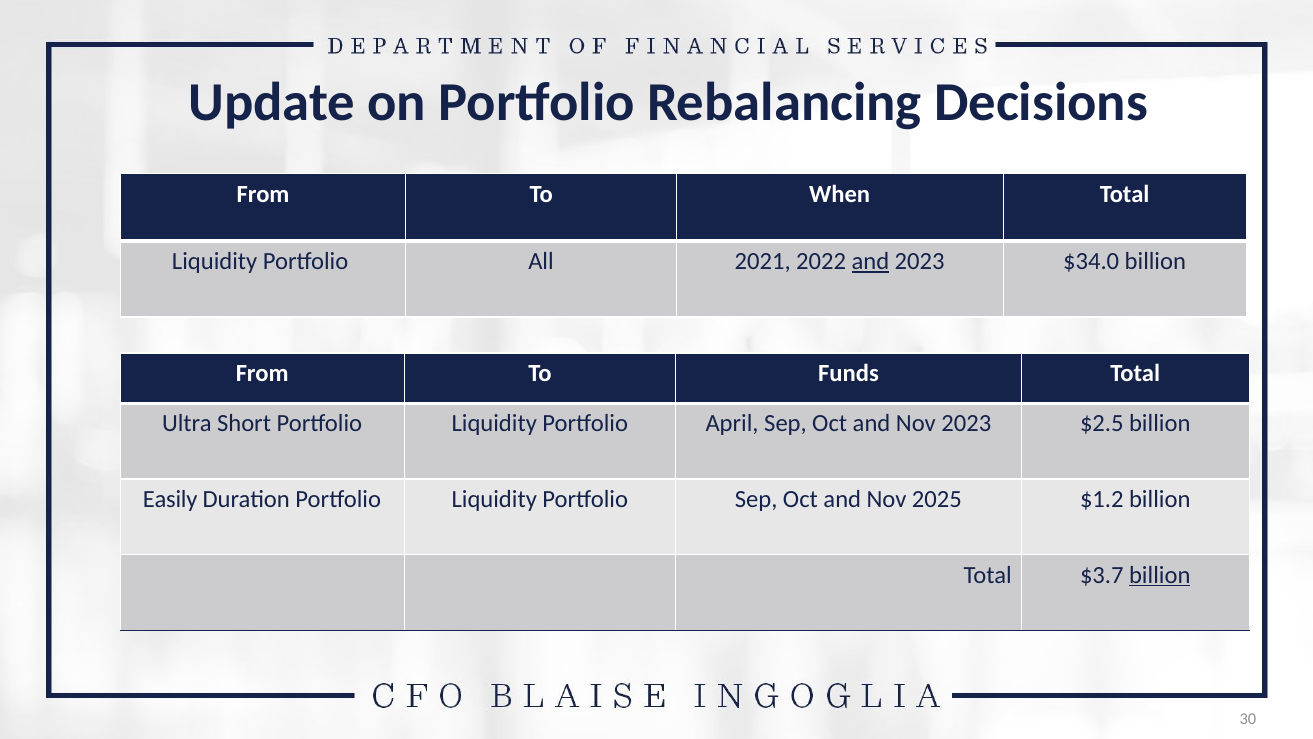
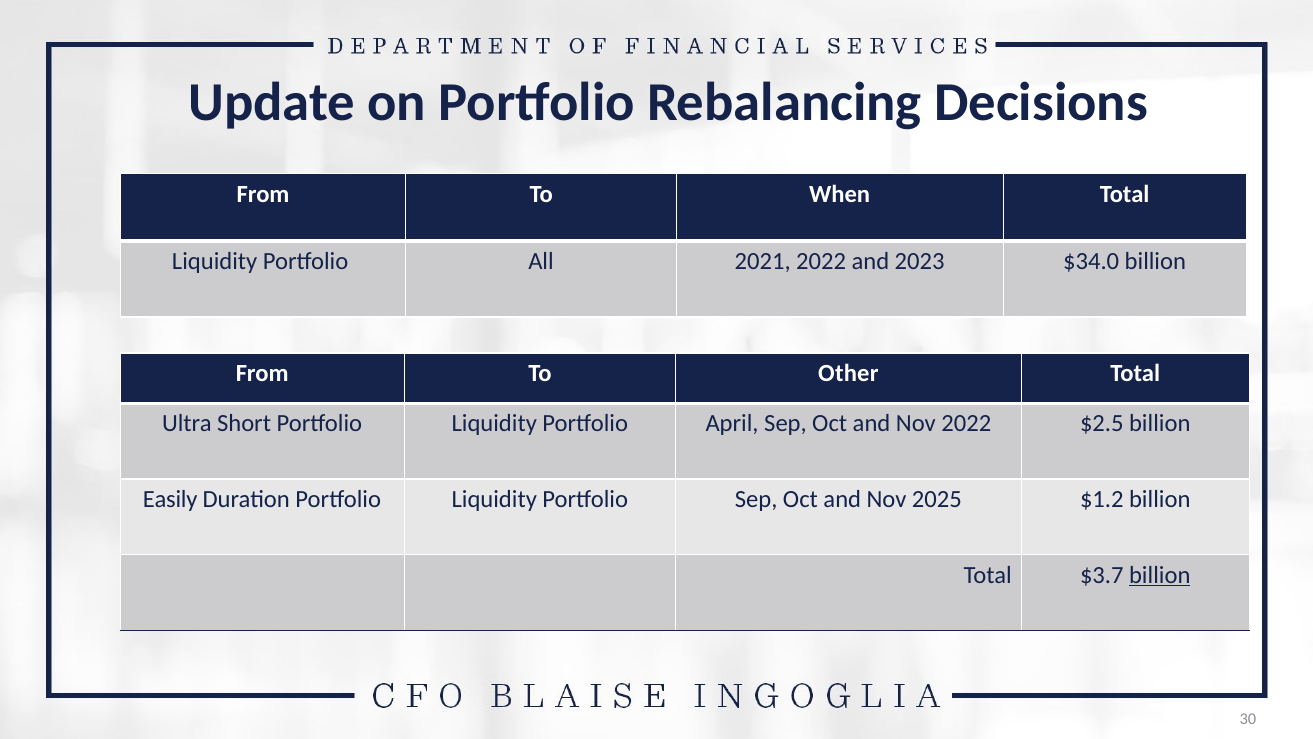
and at (870, 261) underline: present -> none
Funds: Funds -> Other
Nov 2023: 2023 -> 2022
